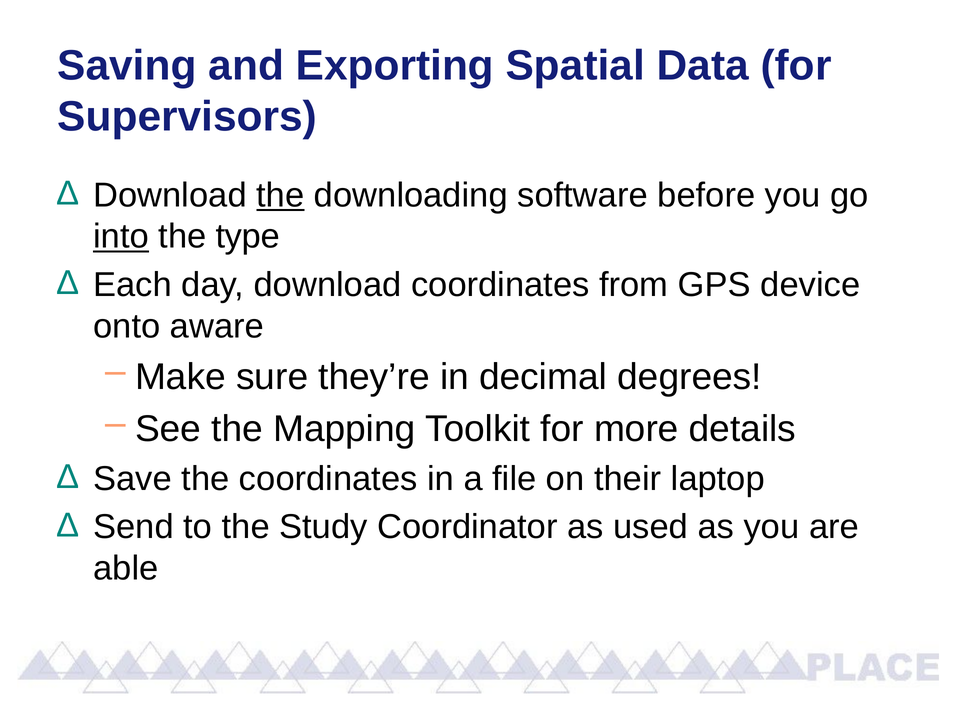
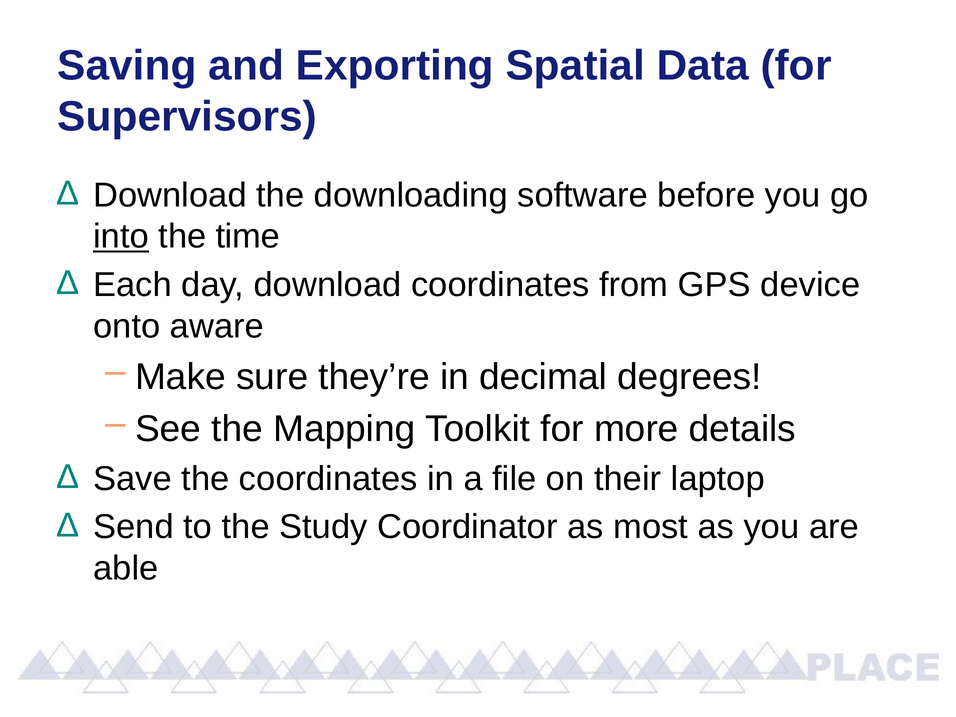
the at (280, 195) underline: present -> none
type: type -> time
used: used -> most
